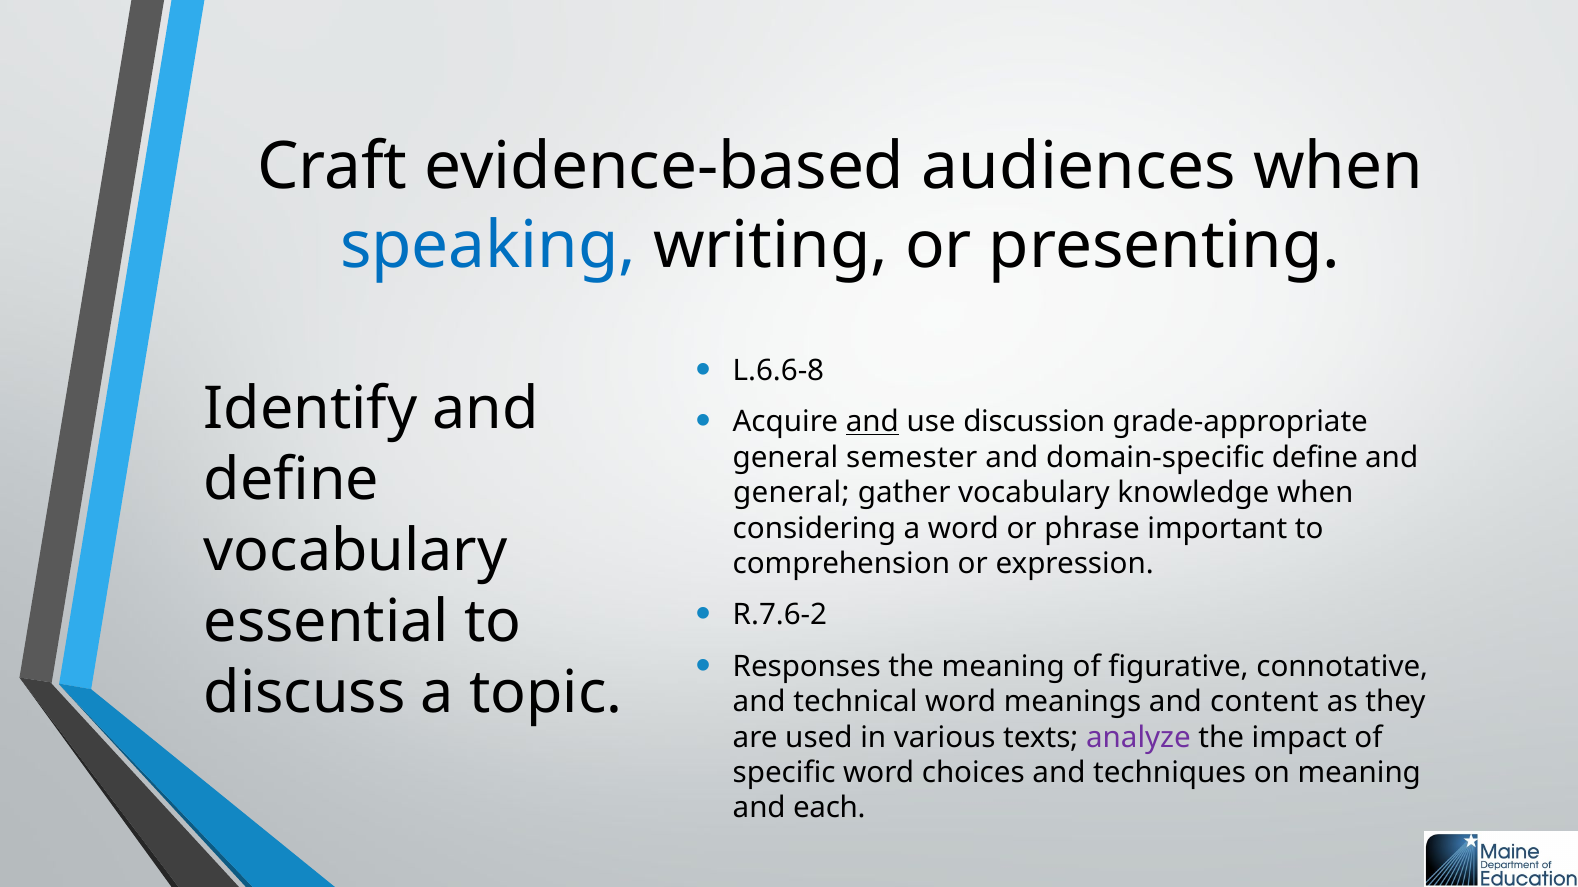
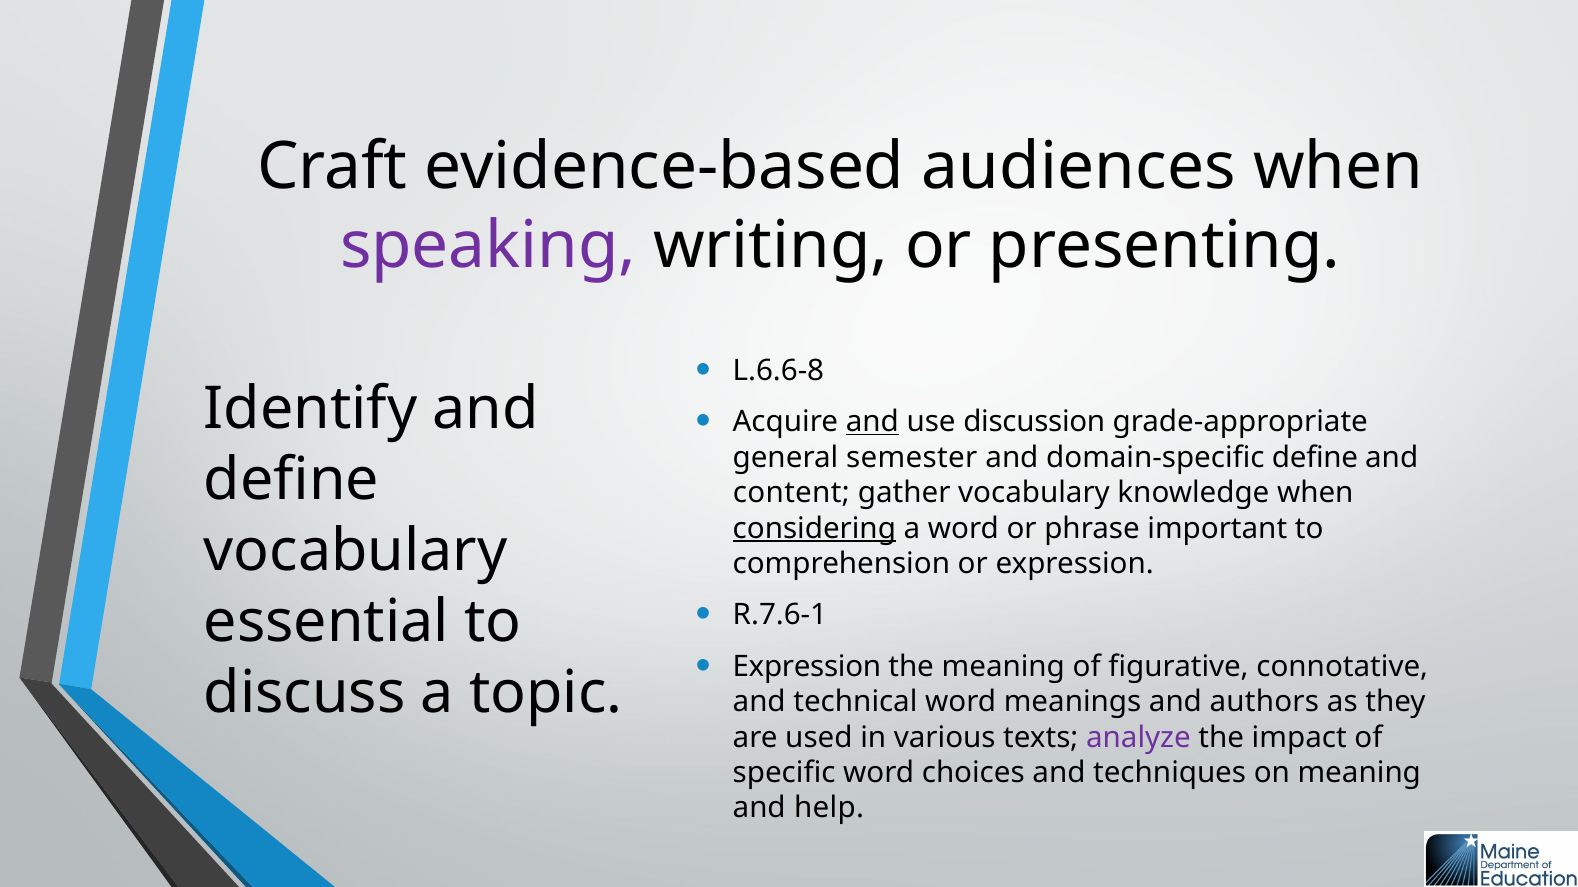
speaking colour: blue -> purple
general at (791, 493): general -> content
considering underline: none -> present
R.7.6-2: R.7.6-2 -> R.7.6-1
Responses at (807, 667): Responses -> Expression
content: content -> authors
each: each -> help
